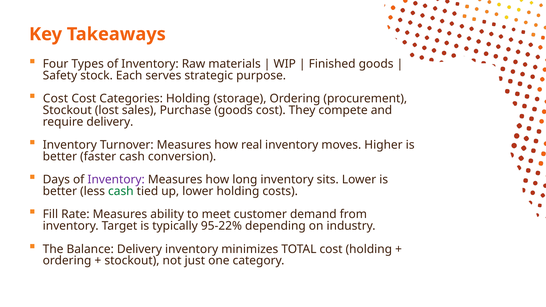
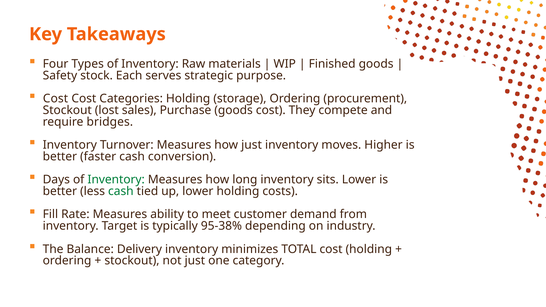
require delivery: delivery -> bridges
how real: real -> just
Inventory at (116, 180) colour: purple -> green
95-22%: 95-22% -> 95-38%
